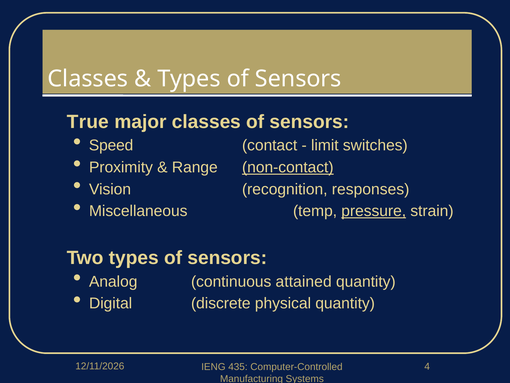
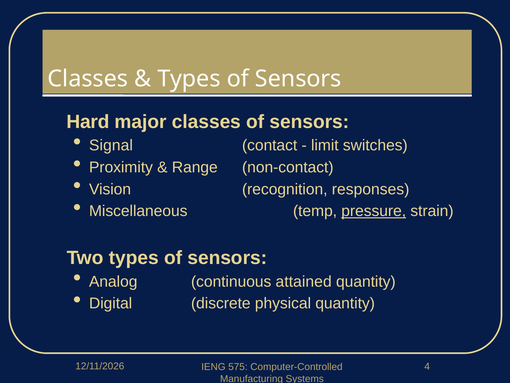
True: True -> Hard
Speed: Speed -> Signal
non-contact underline: present -> none
435: 435 -> 575
